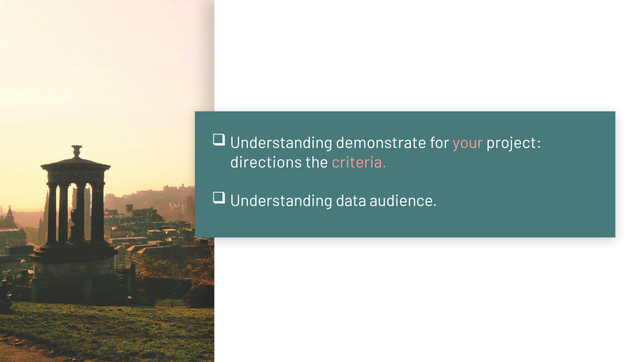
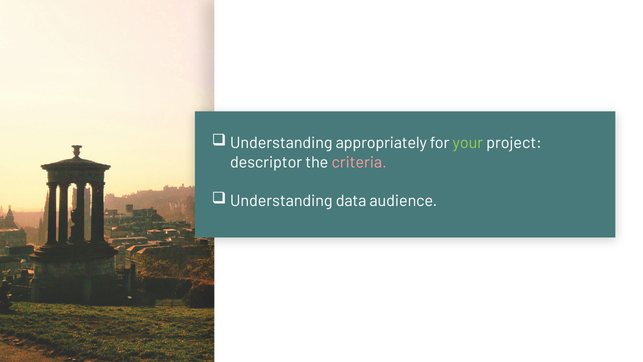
demonstrate: demonstrate -> appropriately
your colour: pink -> light green
directions: directions -> descriptor
